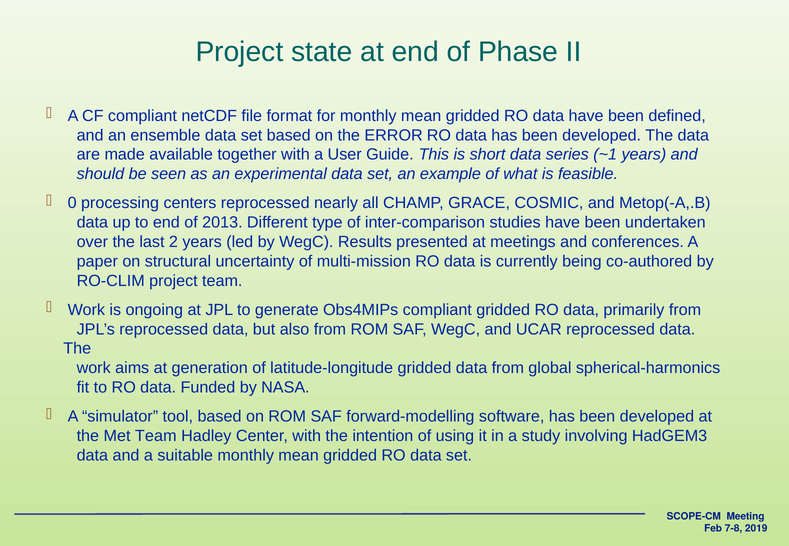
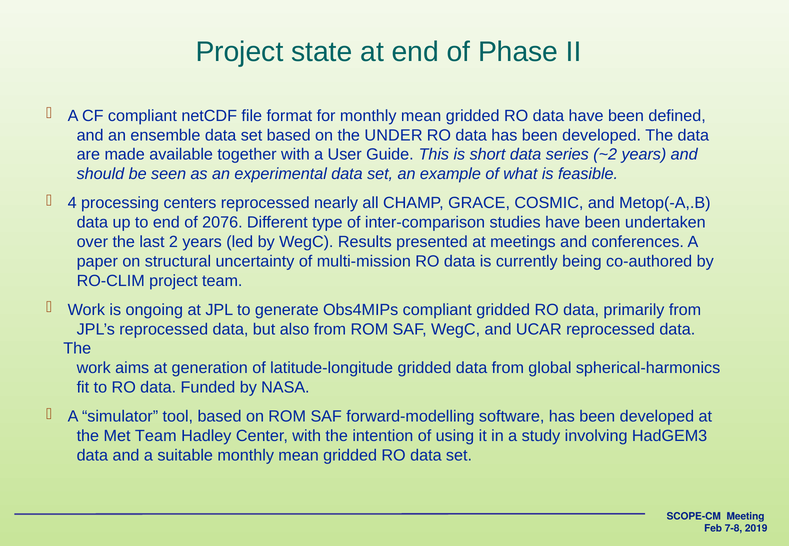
ERROR: ERROR -> UNDER
~1: ~1 -> ~2
0: 0 -> 4
2013: 2013 -> 2076
